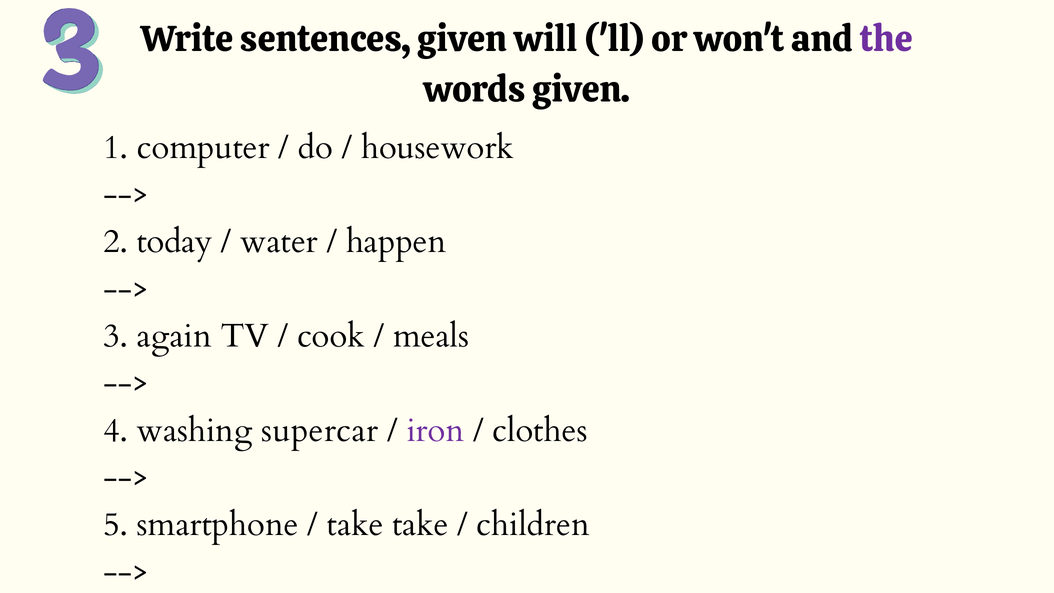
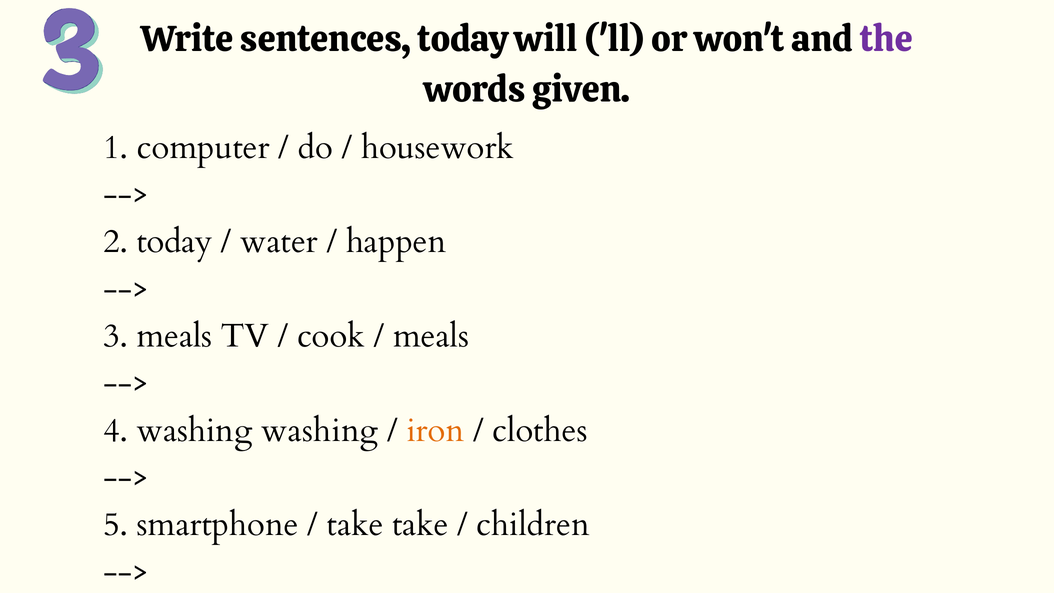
sentences given: given -> today
3 again: again -> meals
washing supercar: supercar -> washing
iron colour: purple -> orange
